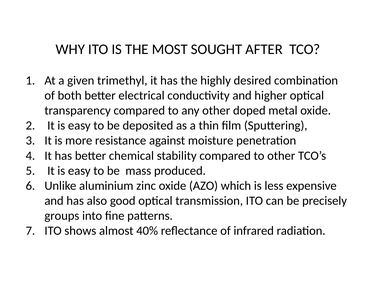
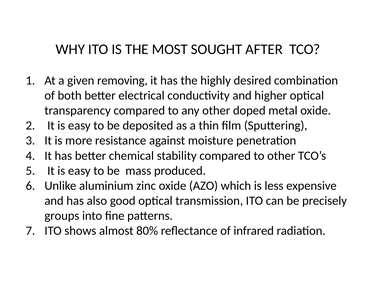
trimethyl: trimethyl -> removing
40%: 40% -> 80%
